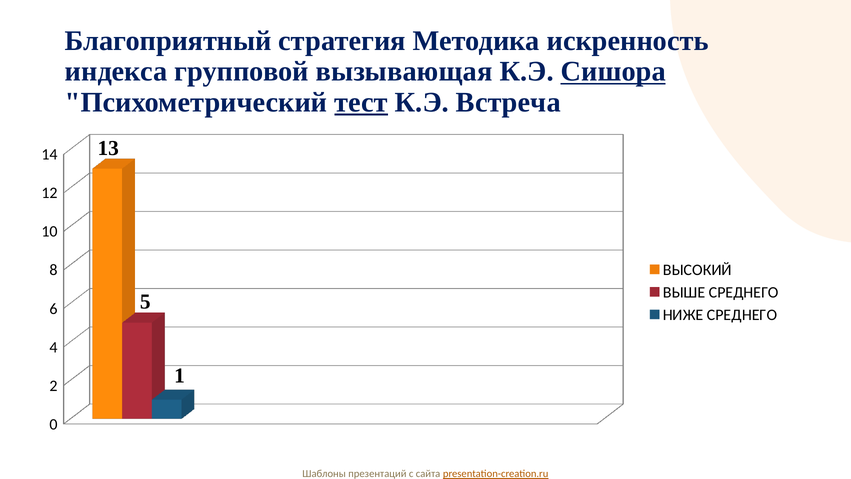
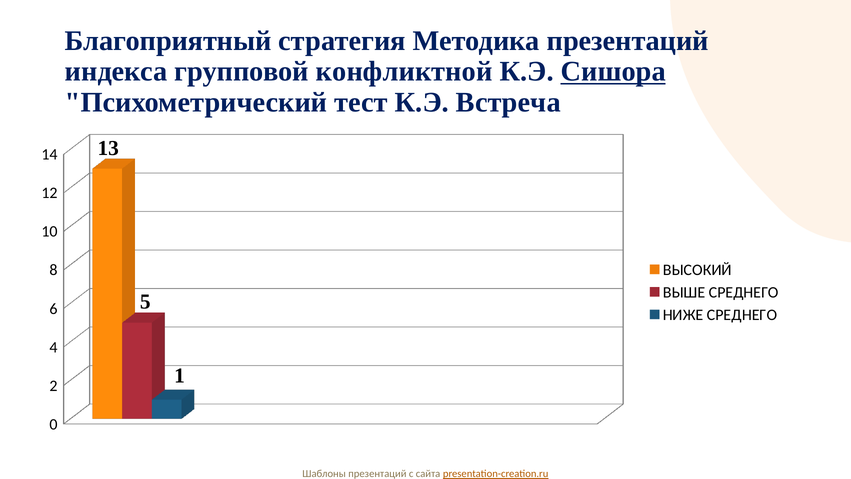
Методика искренность: искренность -> презентаций
вызывающая: вызывающая -> конфликтной
тест underline: present -> none
